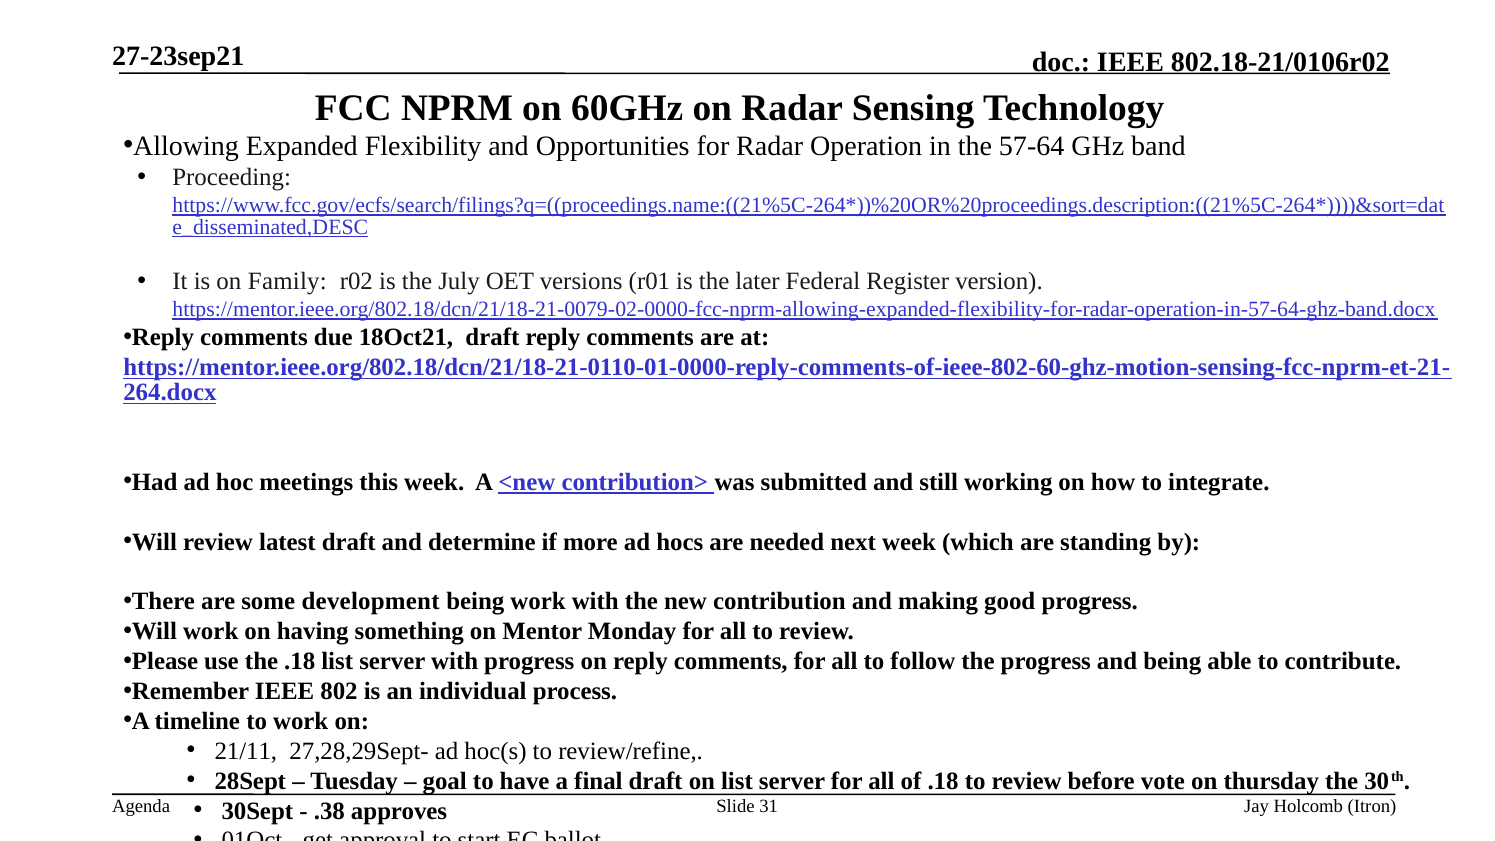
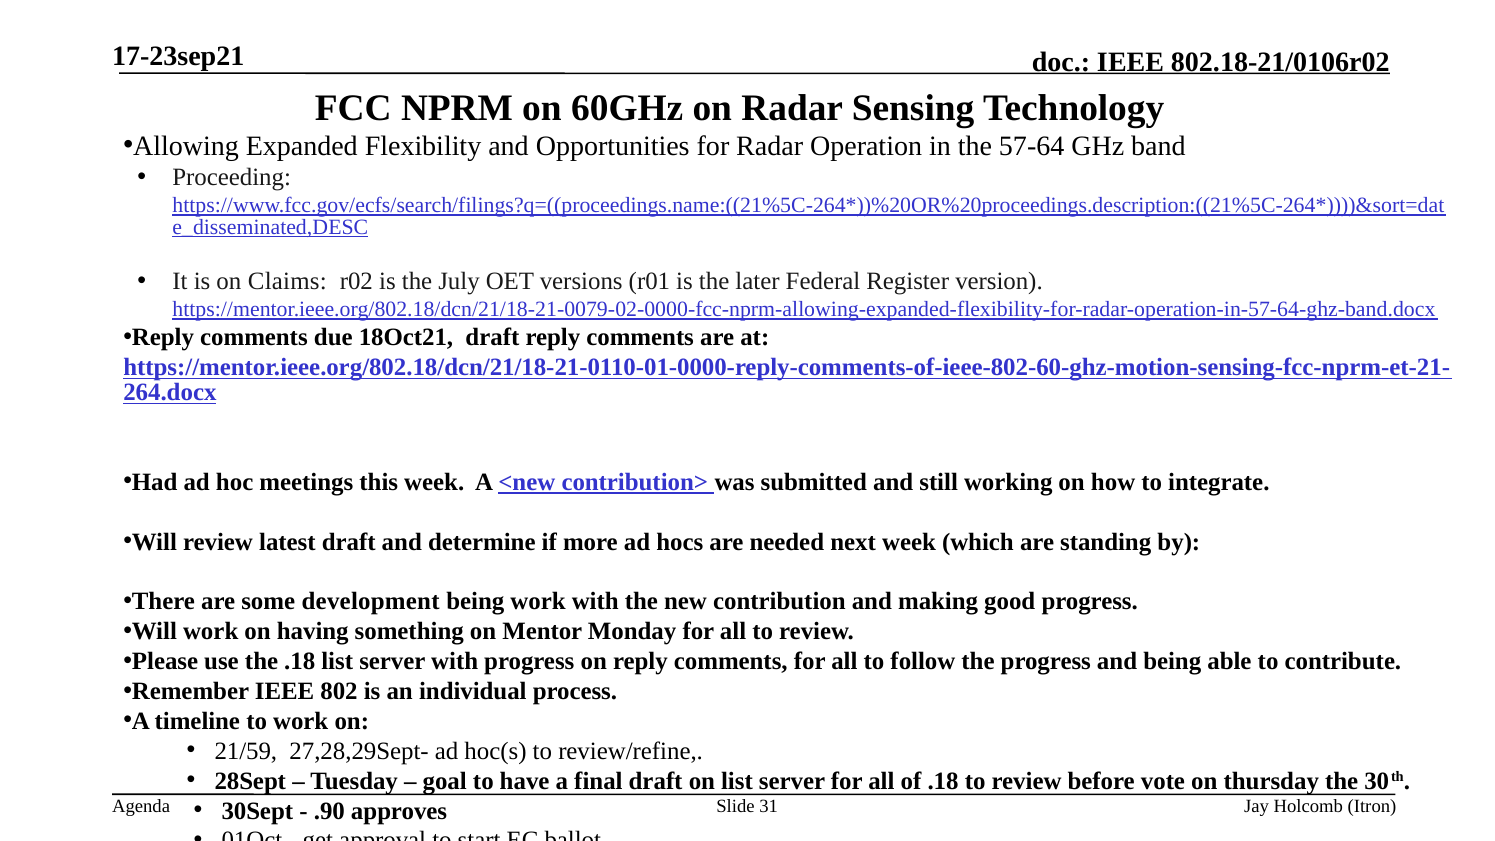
27-23sep21: 27-23sep21 -> 17-23sep21
Family: Family -> Claims
21/11: 21/11 -> 21/59
.38: .38 -> .90
